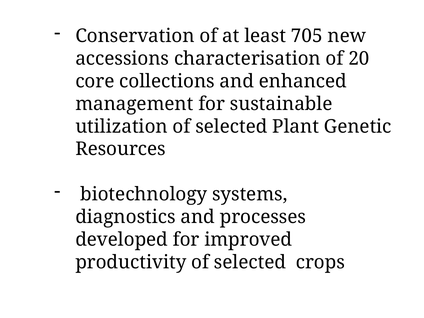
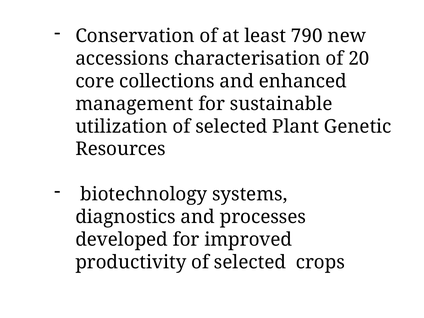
705: 705 -> 790
